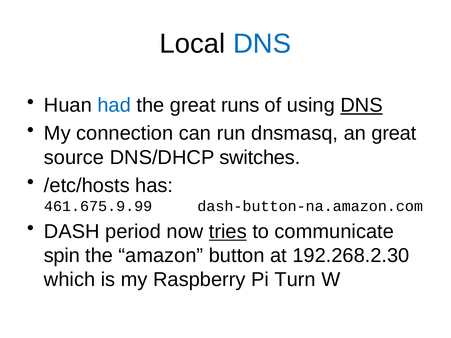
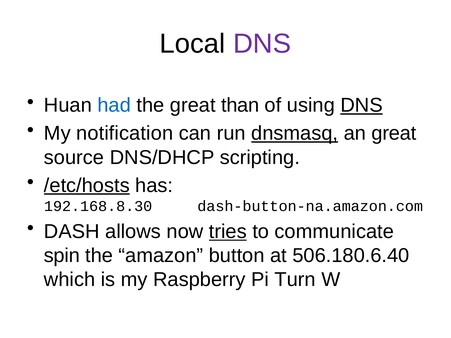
DNS at (262, 44) colour: blue -> purple
runs: runs -> than
connection: connection -> notification
dnsmasq underline: none -> present
switches: switches -> scripting
/etc/hosts underline: none -> present
461.675.9.99: 461.675.9.99 -> 192.168.8.30
period: period -> allows
192.268.2.30: 192.268.2.30 -> 506.180.6.40
